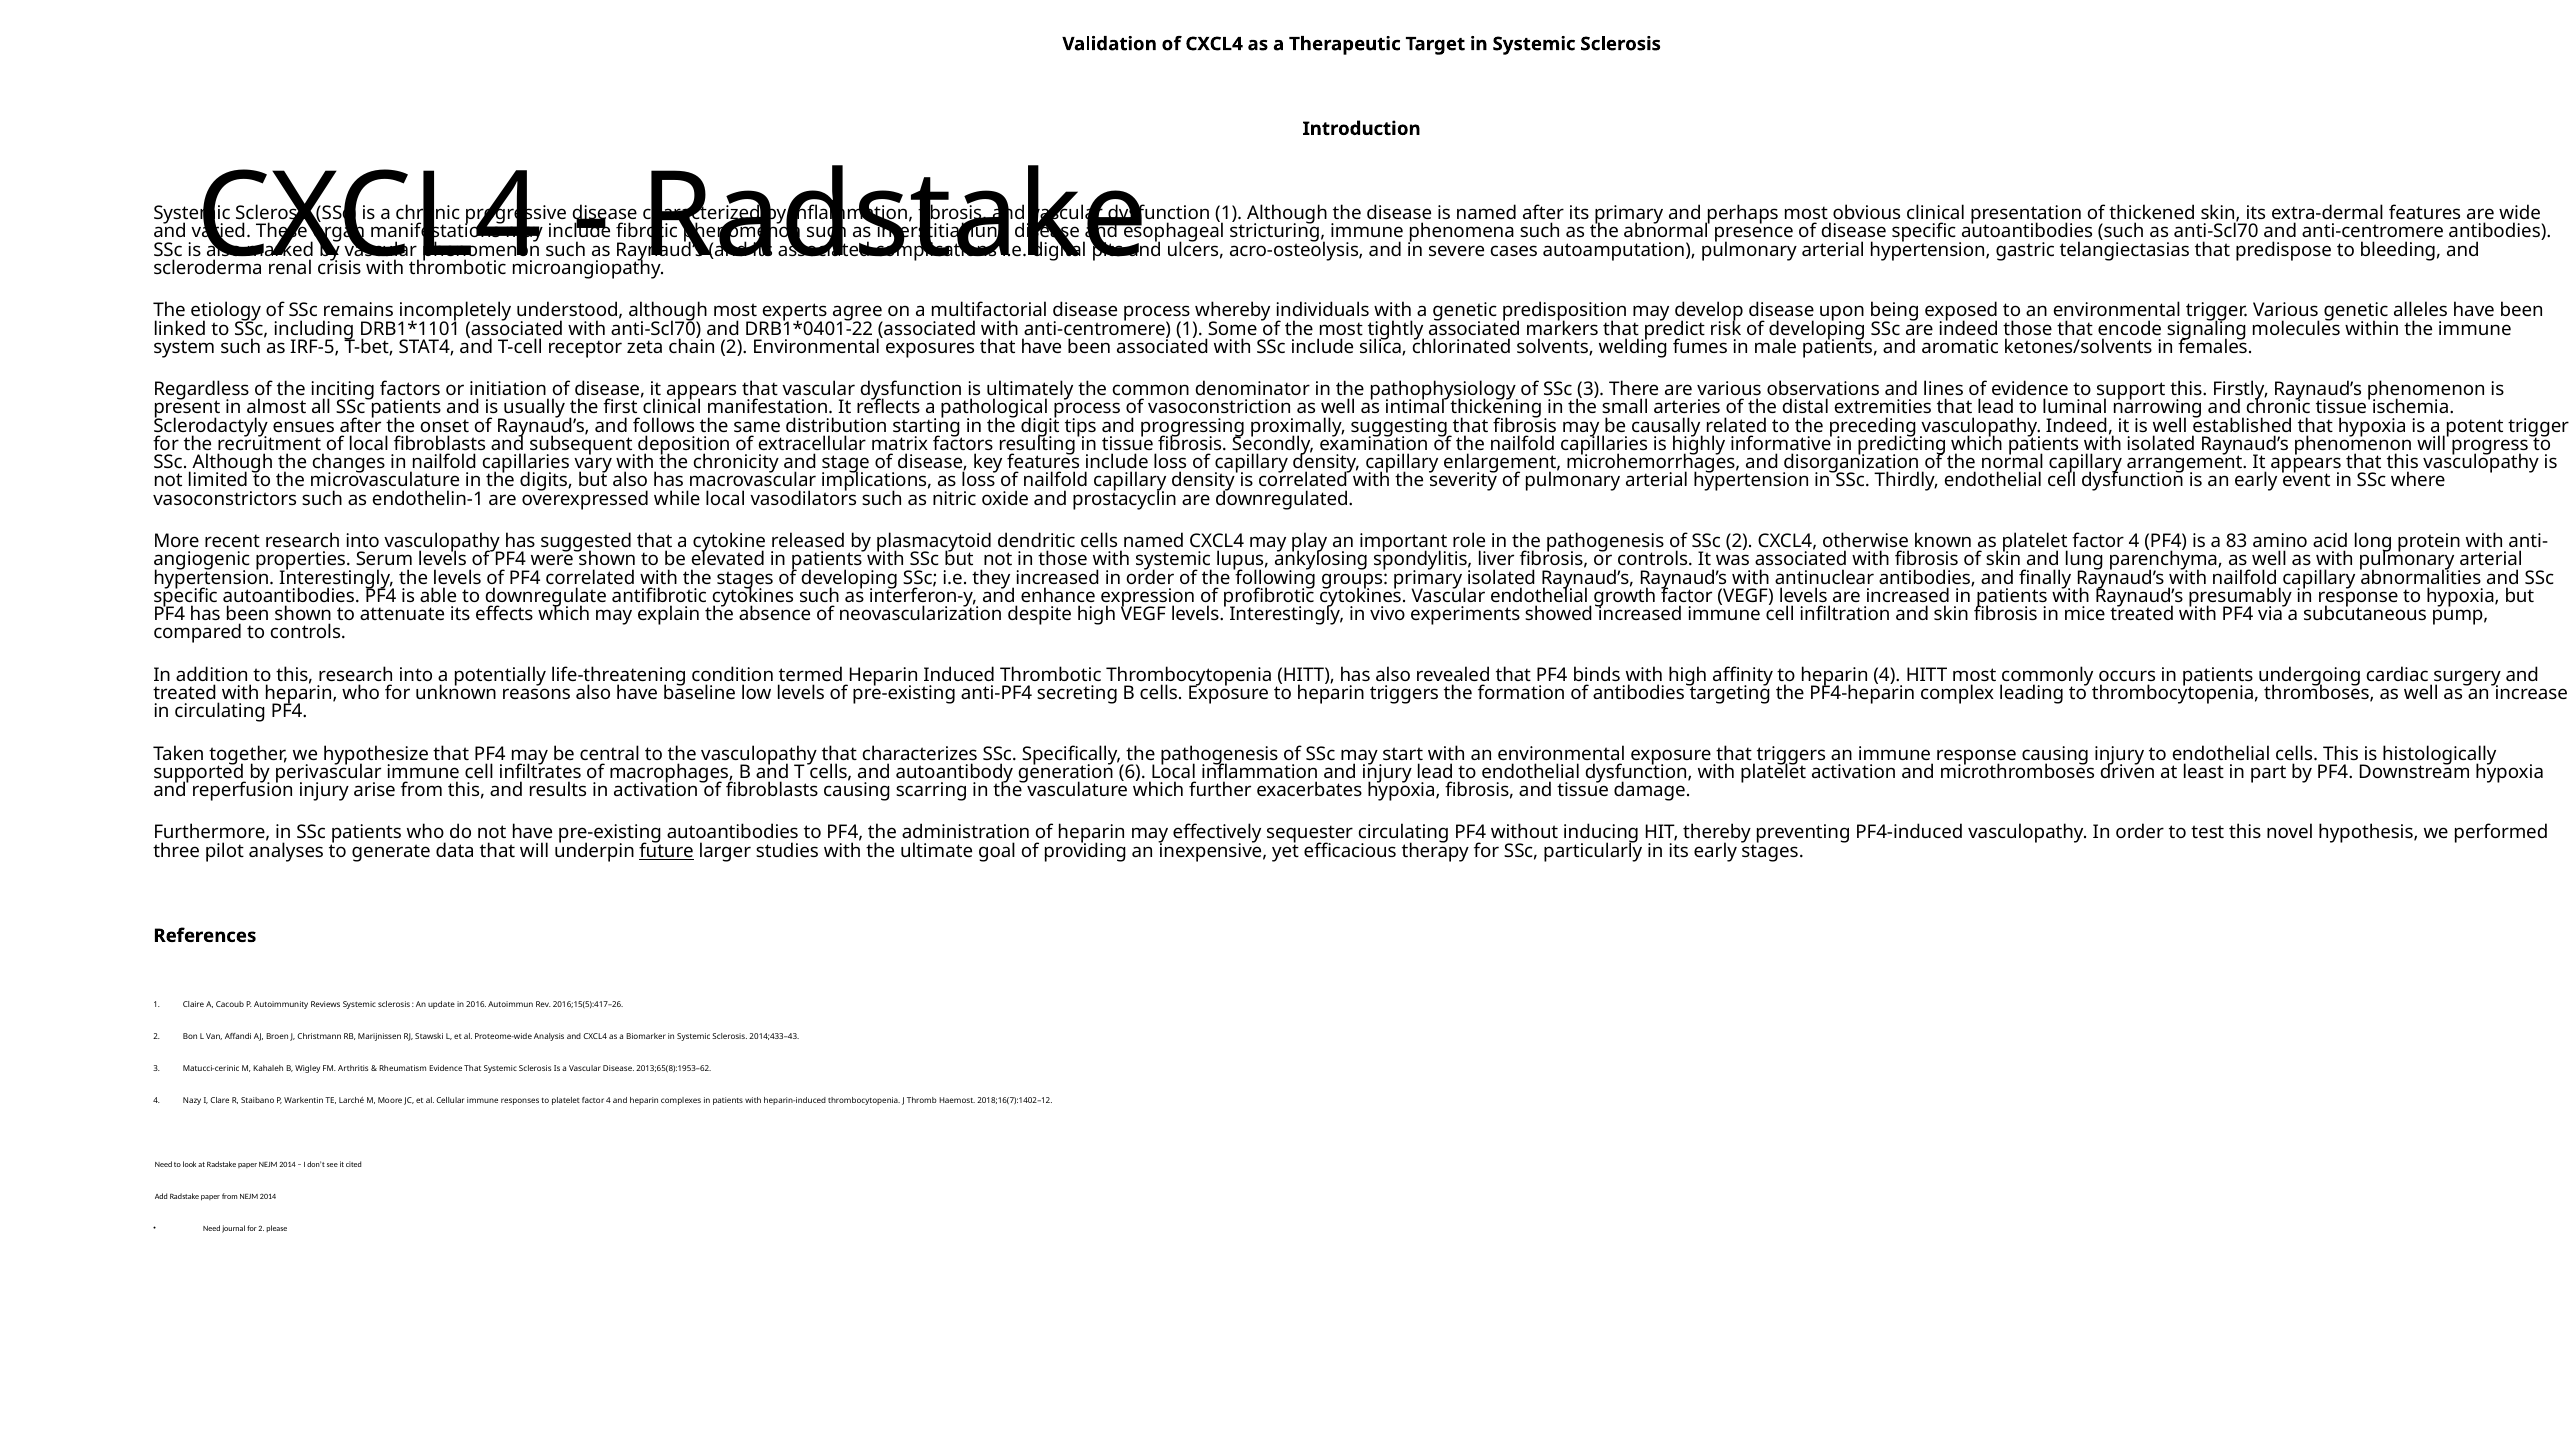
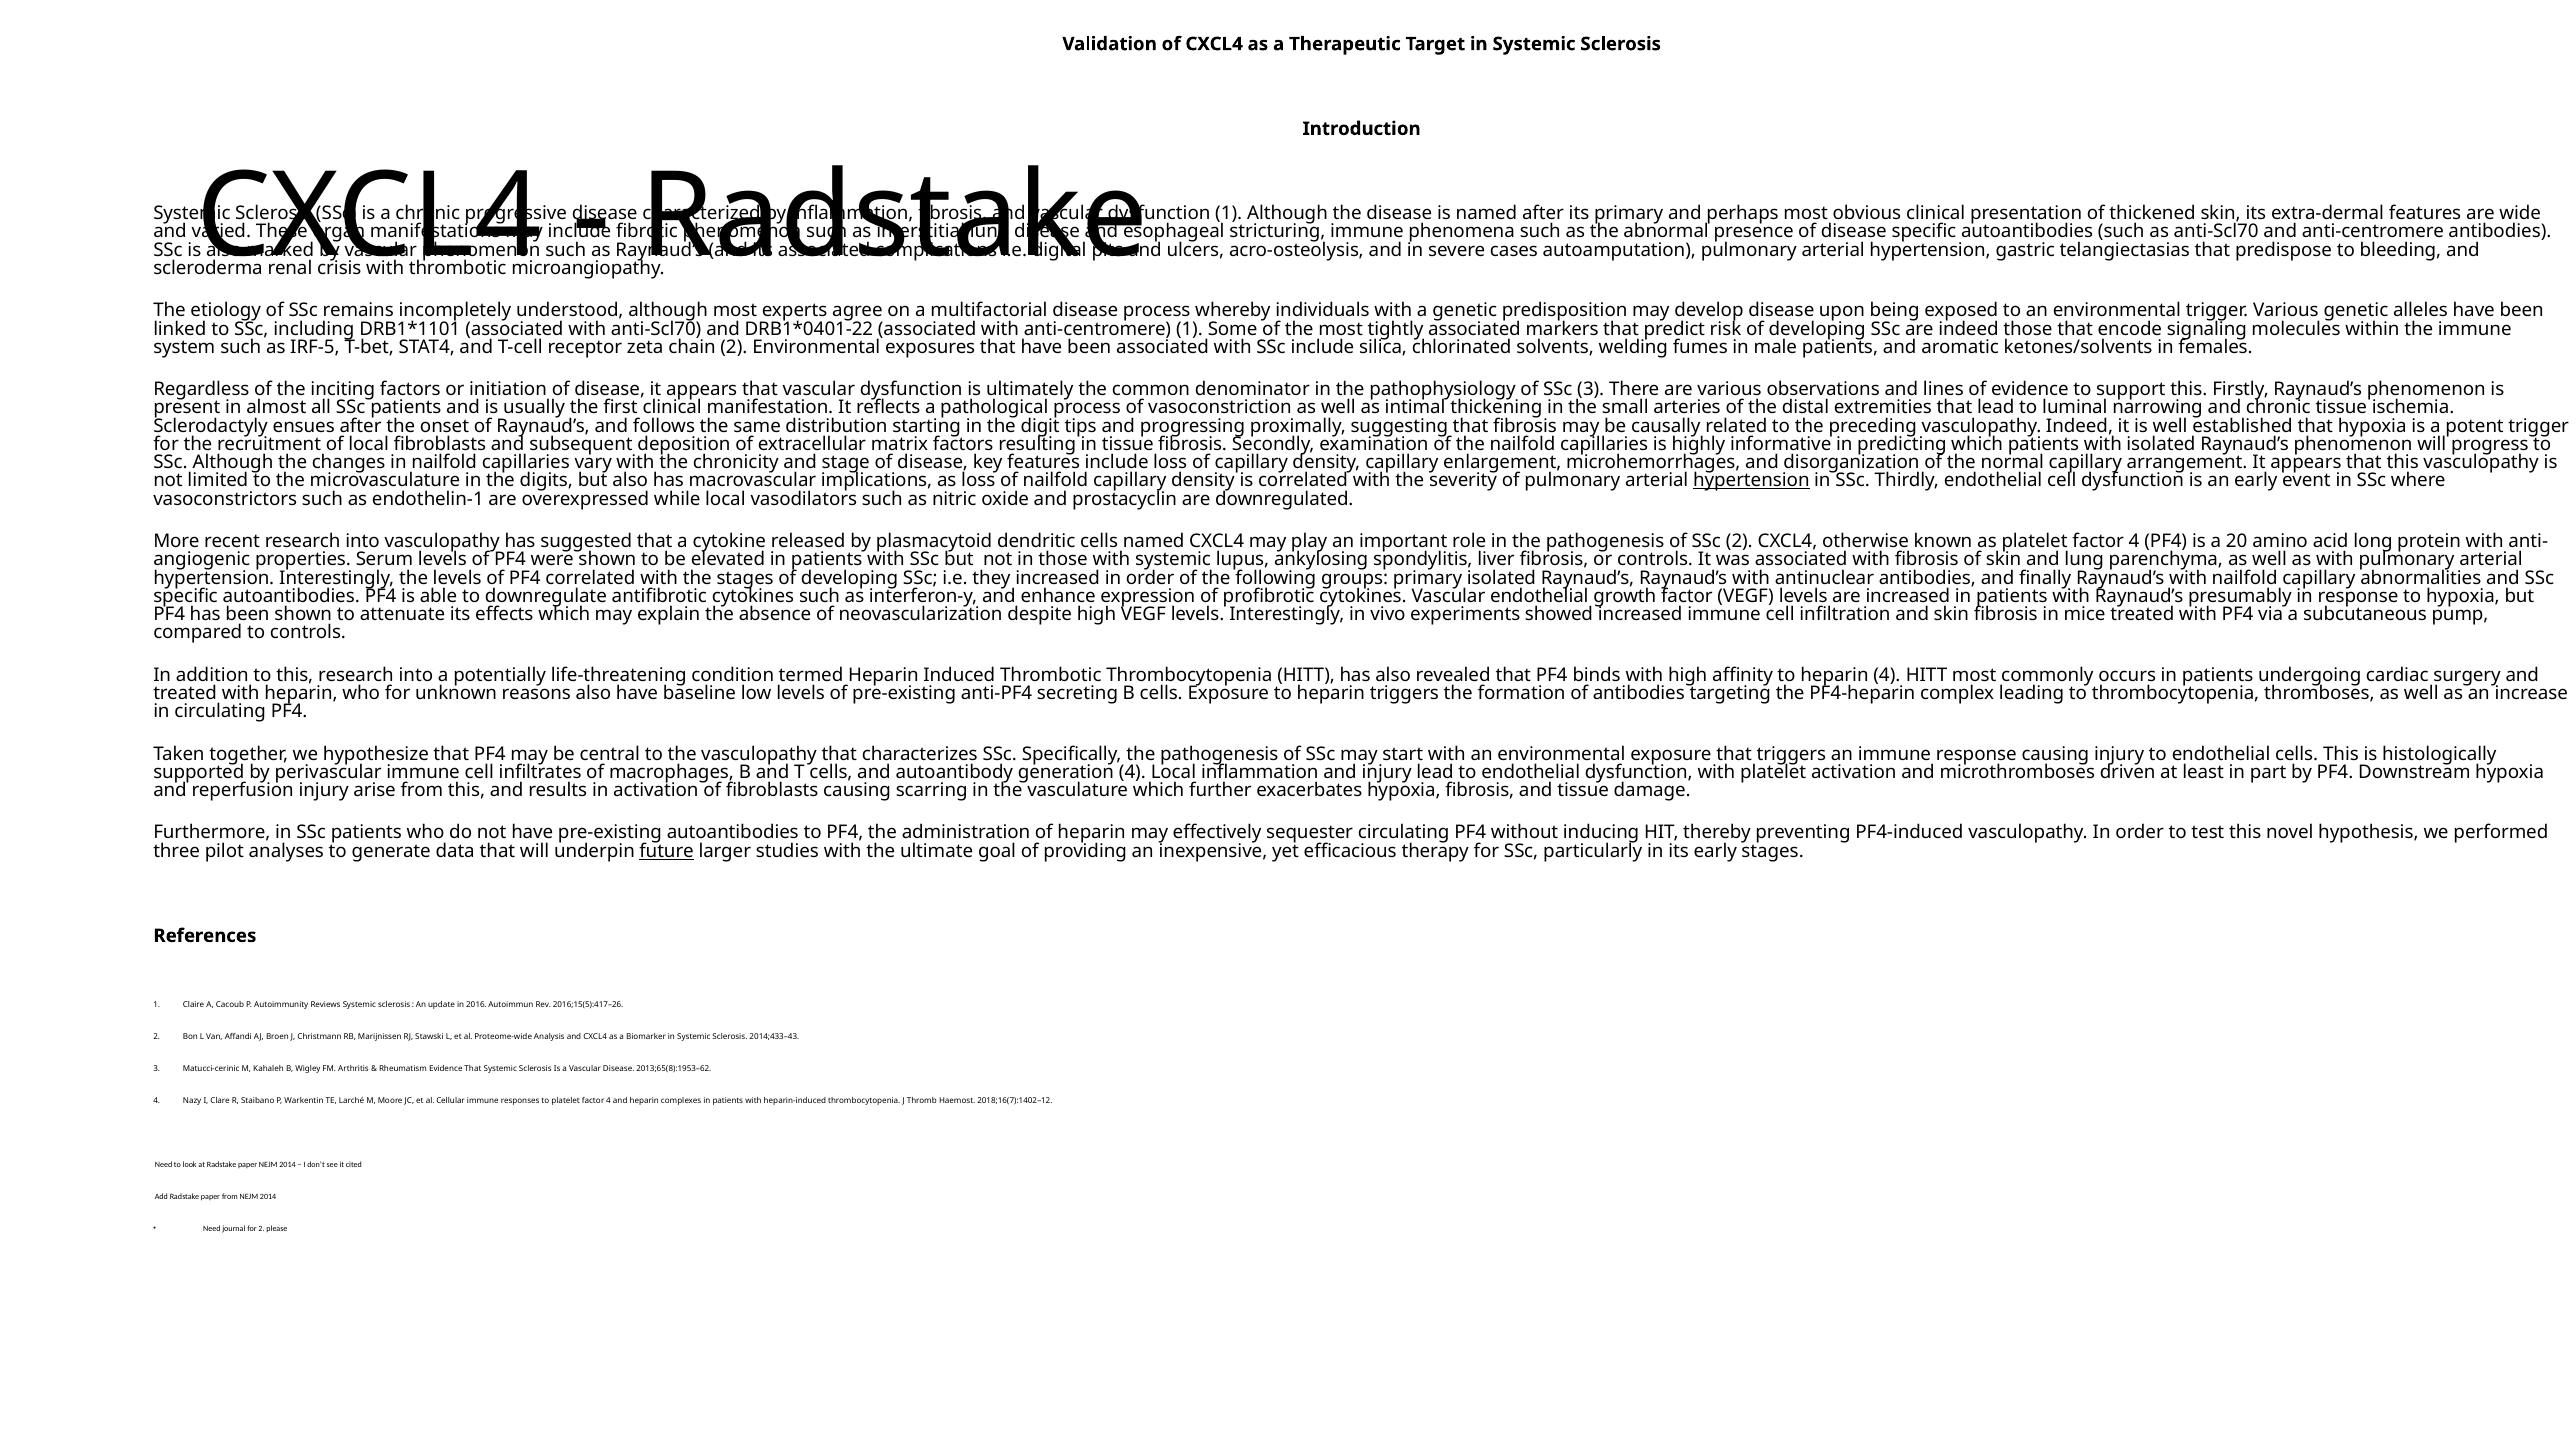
hypertension at (1751, 481) underline: none -> present
83: 83 -> 20
generation 6: 6 -> 4
